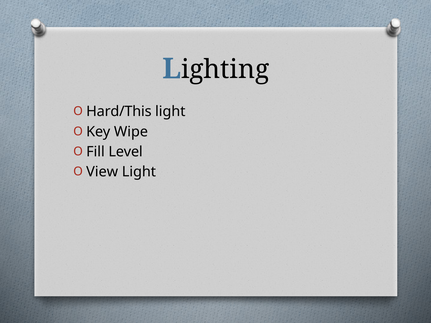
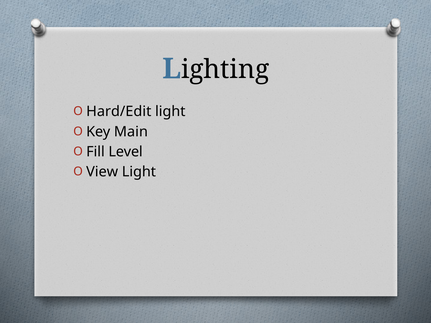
Hard/This: Hard/This -> Hard/Edit
Wipe: Wipe -> Main
